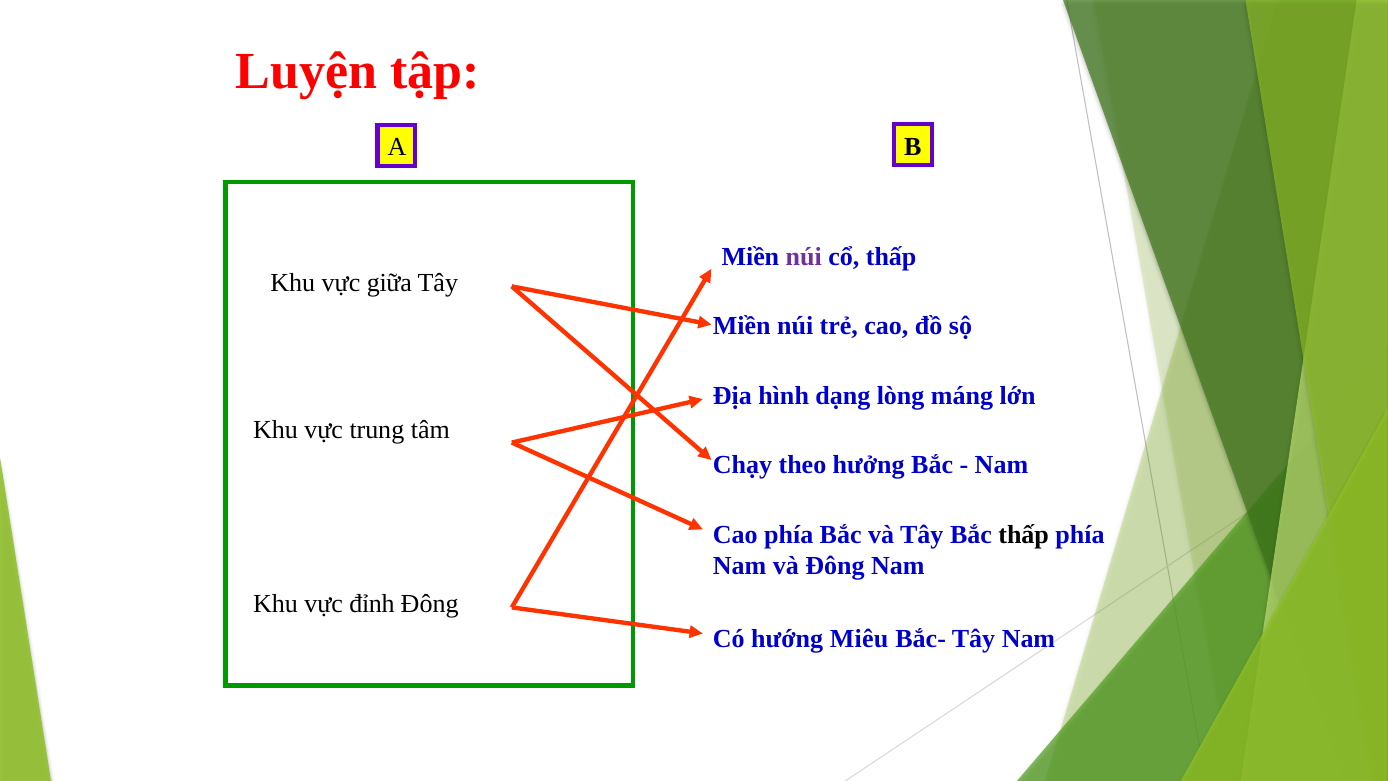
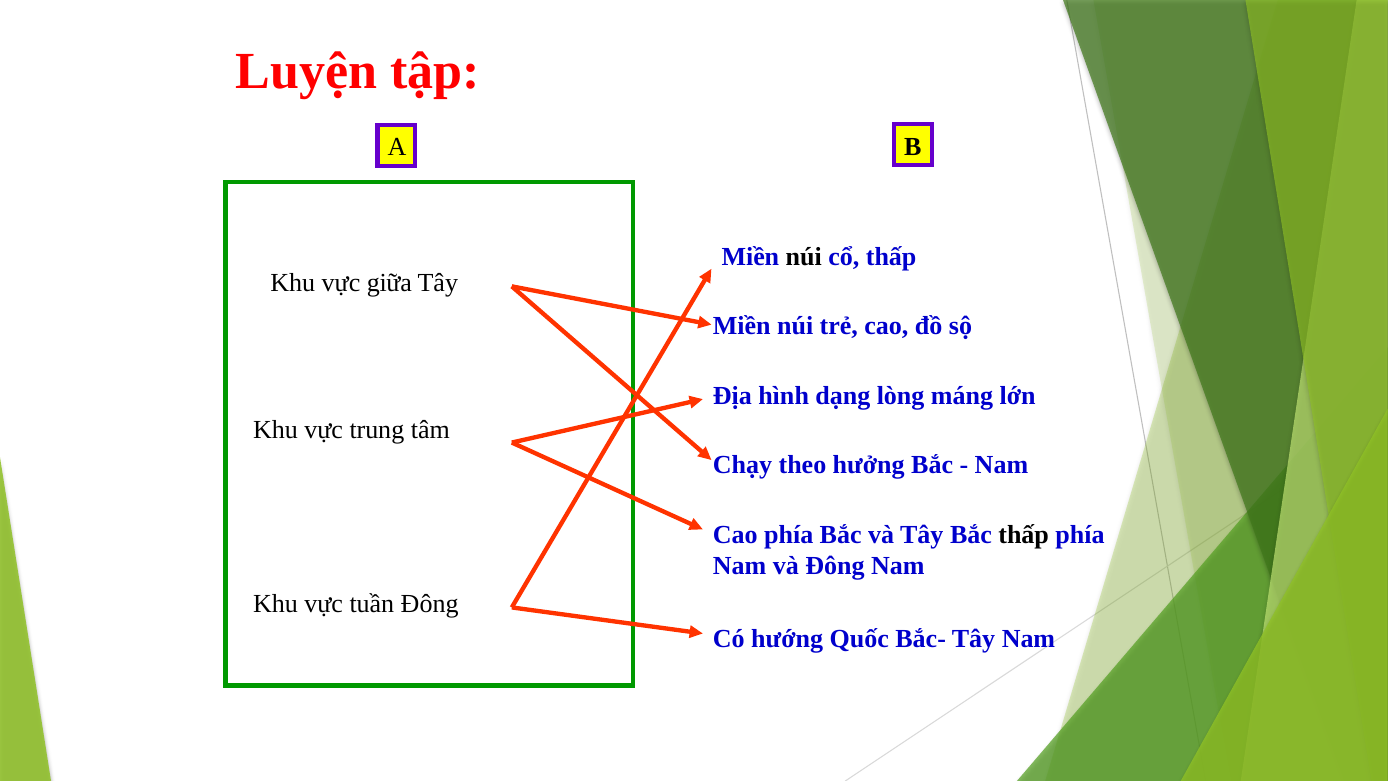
núi at (804, 257) colour: purple -> black
đỉnh: đỉnh -> tuần
Miêu: Miêu -> Quốc
